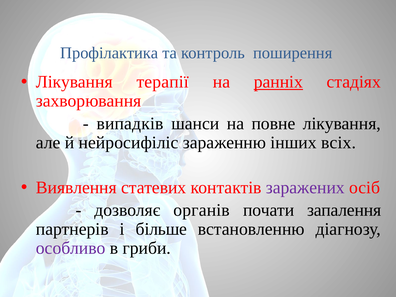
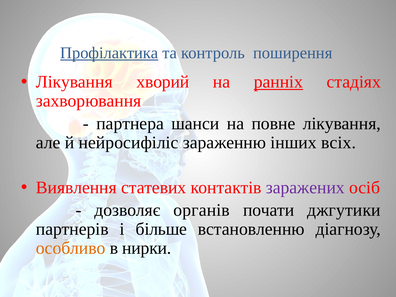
Профілактика underline: none -> present
терапії: терапії -> хворий
випадків: випадків -> партнера
запалення: запалення -> джгутики
особливо colour: purple -> orange
гриби: гриби -> нирки
